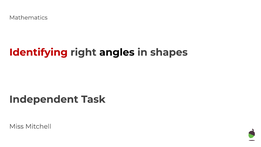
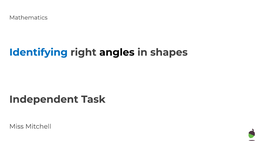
Identifying colour: red -> blue
